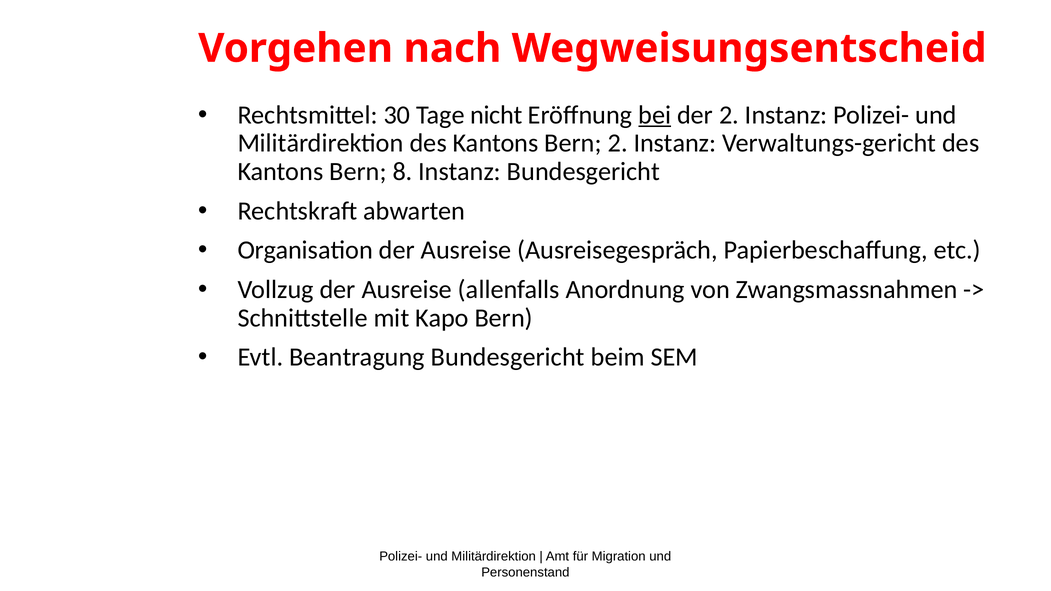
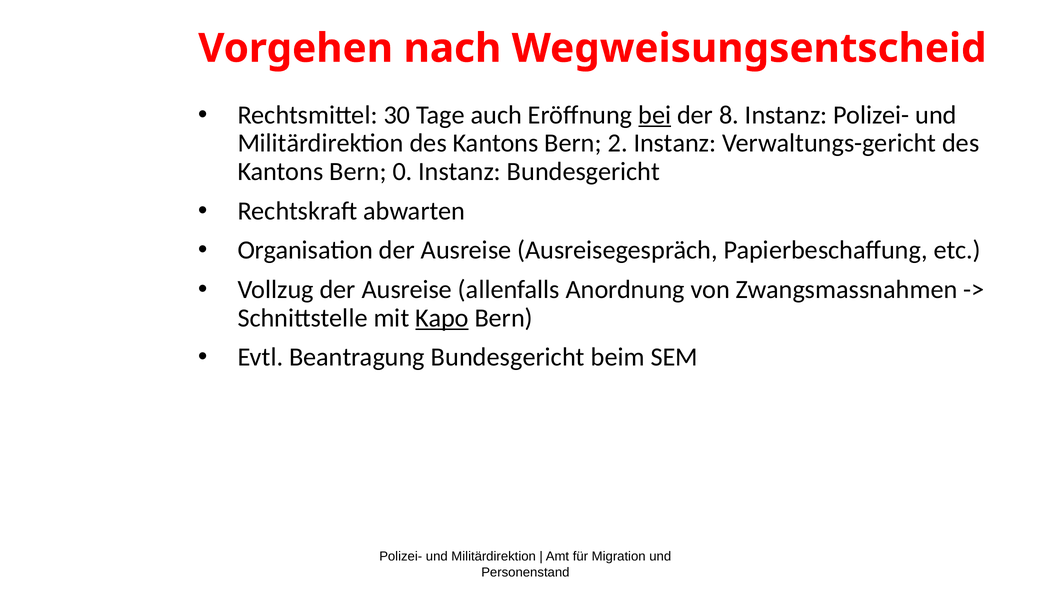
nicht: nicht -> auch
der 2: 2 -> 8
8: 8 -> 0
Kapo underline: none -> present
